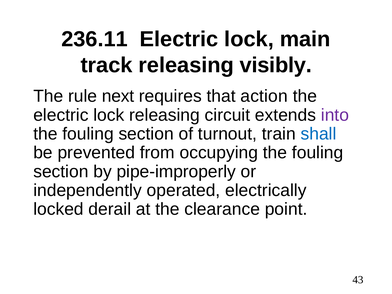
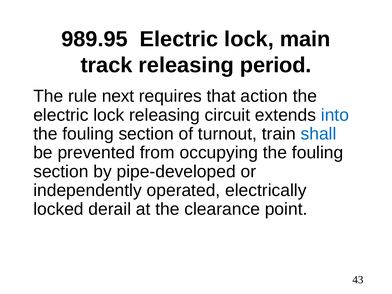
236.11: 236.11 -> 989.95
visibly: visibly -> period
into colour: purple -> blue
pipe-improperly: pipe-improperly -> pipe-developed
